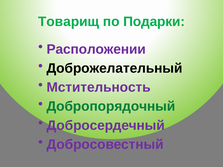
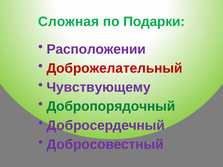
Товарищ: Товарищ -> Сложная
Доброжелательный colour: black -> red
Мстительность: Мстительность -> Чувствующему
